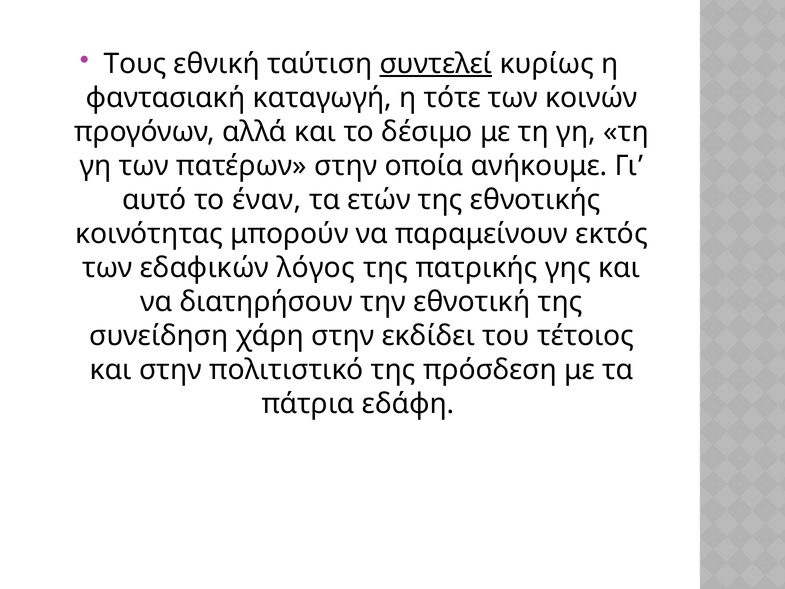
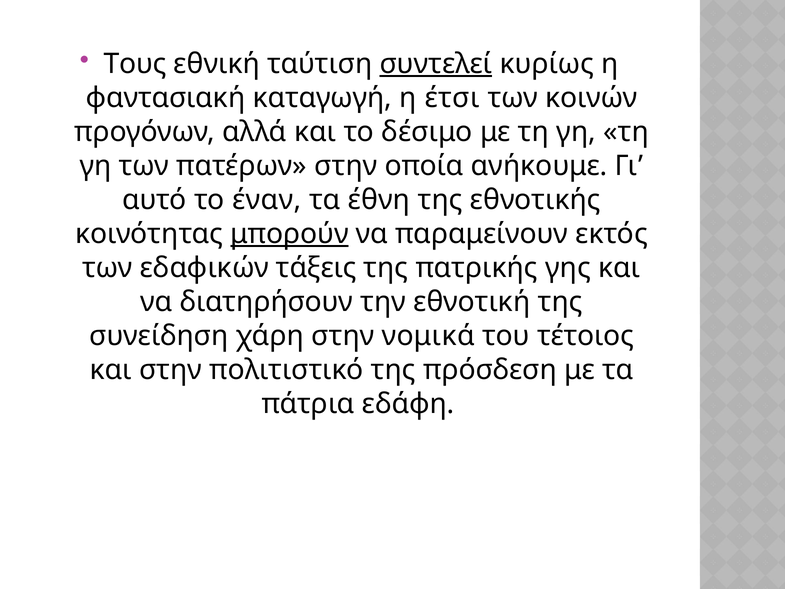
τότε: τότε -> έτσι
ετών: ετών -> έθνη
μπορούν underline: none -> present
λόγος: λόγος -> τάξεις
εκδίδει: εκδίδει -> νομικά
